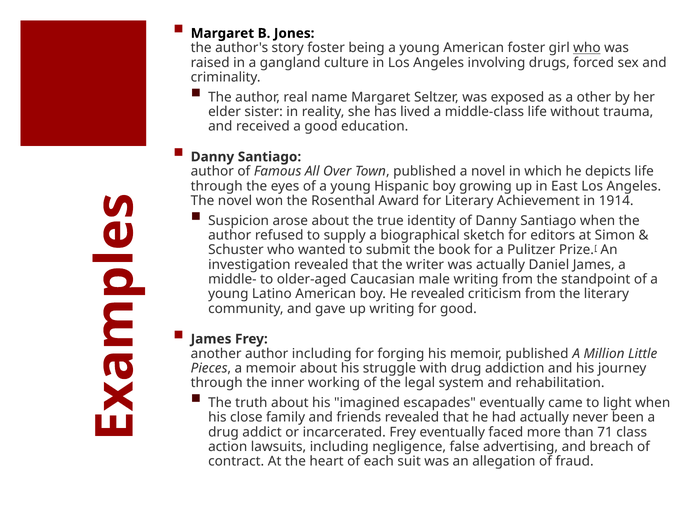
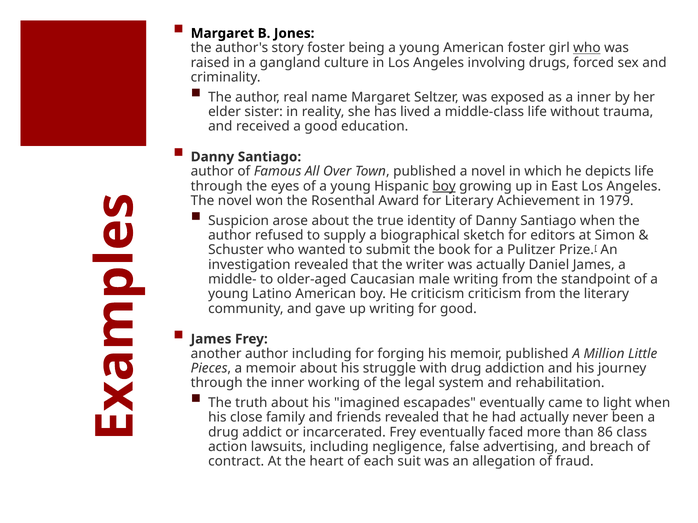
a other: other -> inner
boy at (444, 186) underline: none -> present
1914: 1914 -> 1979
He revealed: revealed -> criticism
71: 71 -> 86
